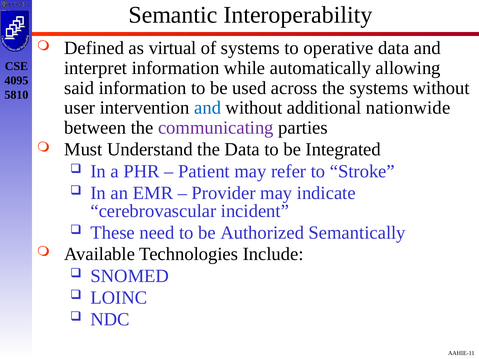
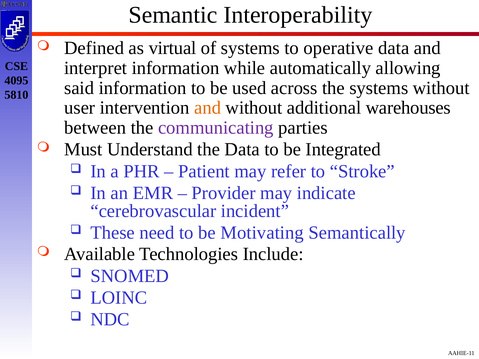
and at (208, 108) colour: blue -> orange
nationwide: nationwide -> warehouses
Authorized: Authorized -> Motivating
